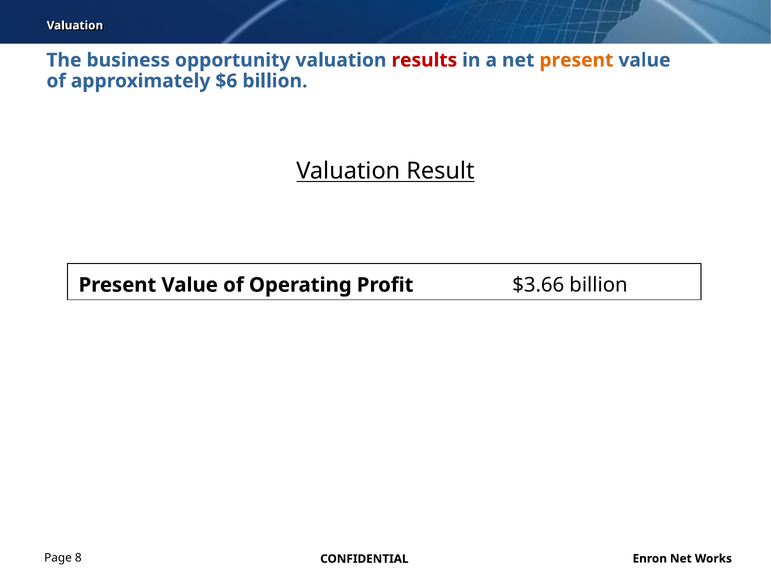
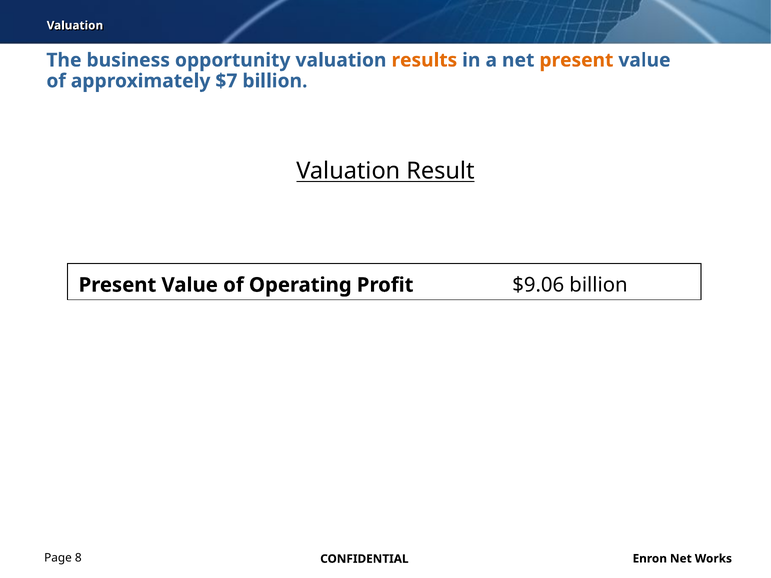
results colour: red -> orange
$6: $6 -> $7
$3.66: $3.66 -> $9.06
